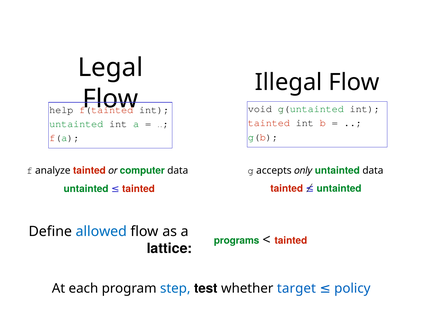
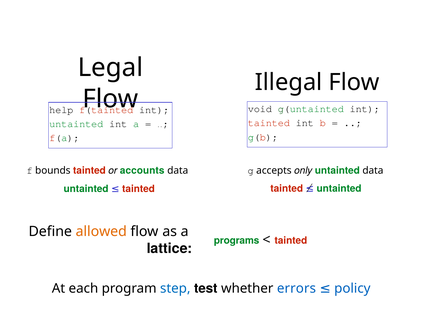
analyze: analyze -> bounds
computer: computer -> accounts
allowed colour: blue -> orange
target: target -> errors
